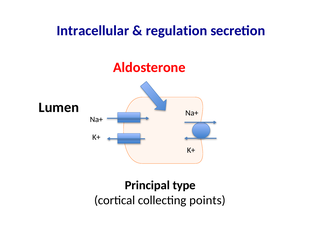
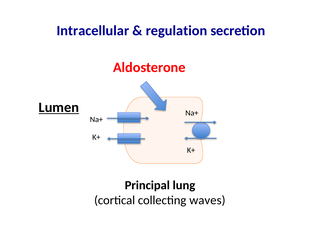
Lumen underline: none -> present
type: type -> lung
points: points -> waves
